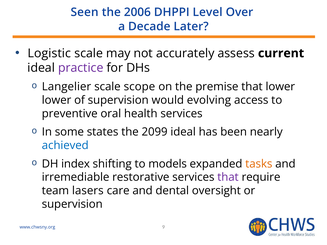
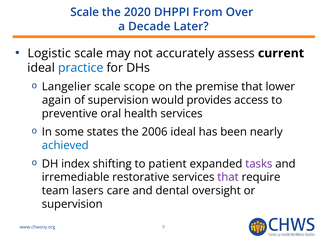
Seen at (85, 12): Seen -> Scale
2006: 2006 -> 2020
Level: Level -> From
practice colour: purple -> blue
lower at (57, 100): lower -> again
evolving: evolving -> provides
2099: 2099 -> 2006
models: models -> patient
tasks colour: orange -> purple
